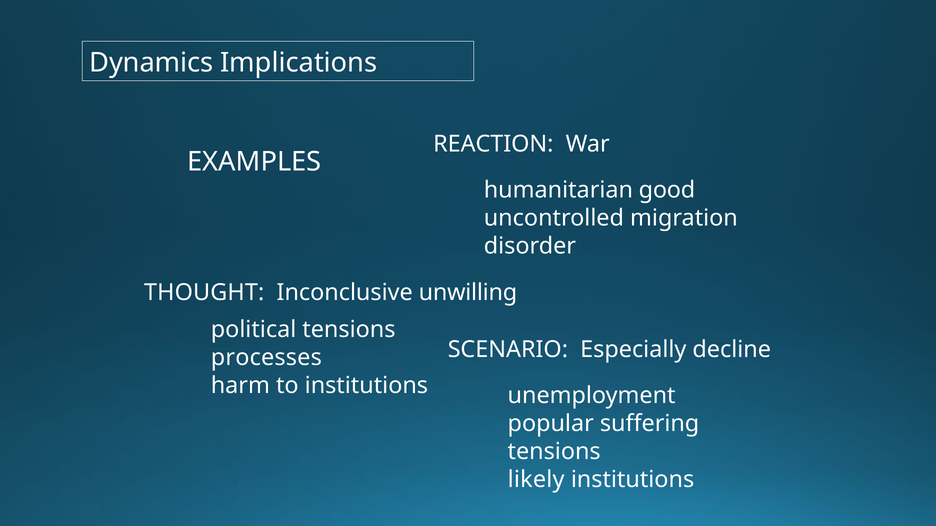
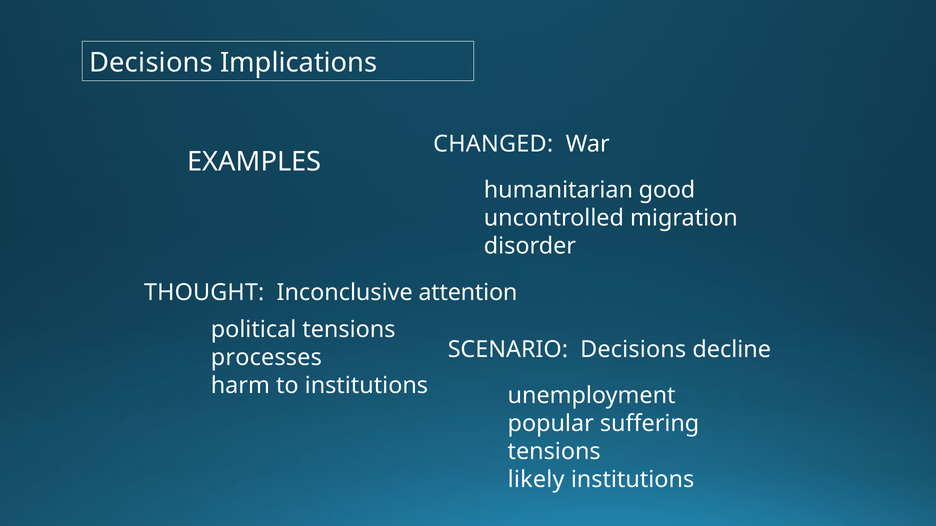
Dynamics at (151, 63): Dynamics -> Decisions
REACTION: REACTION -> CHANGED
unwilling: unwilling -> attention
SCENARIO Especially: Especially -> Decisions
